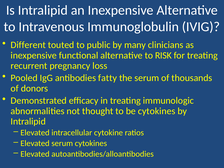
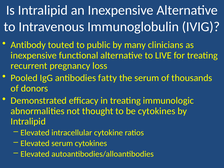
Different: Different -> Antibody
RISK: RISK -> LIVE
